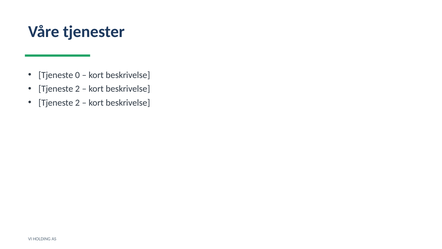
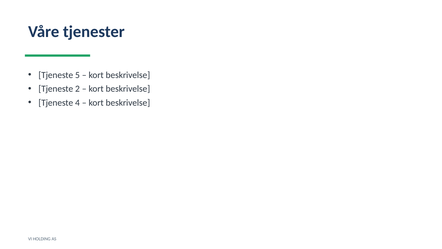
0: 0 -> 5
2 at (77, 103): 2 -> 4
